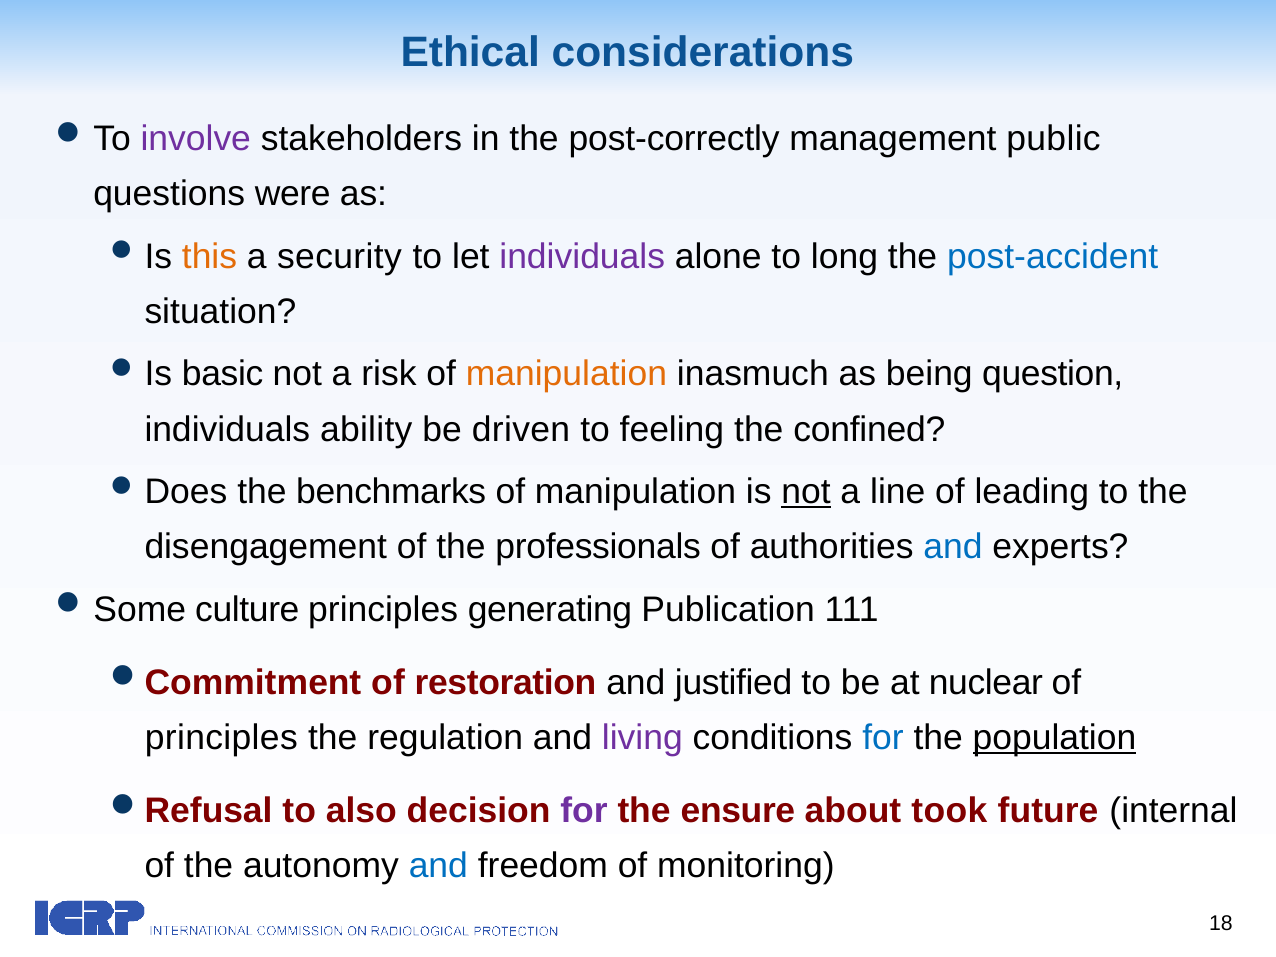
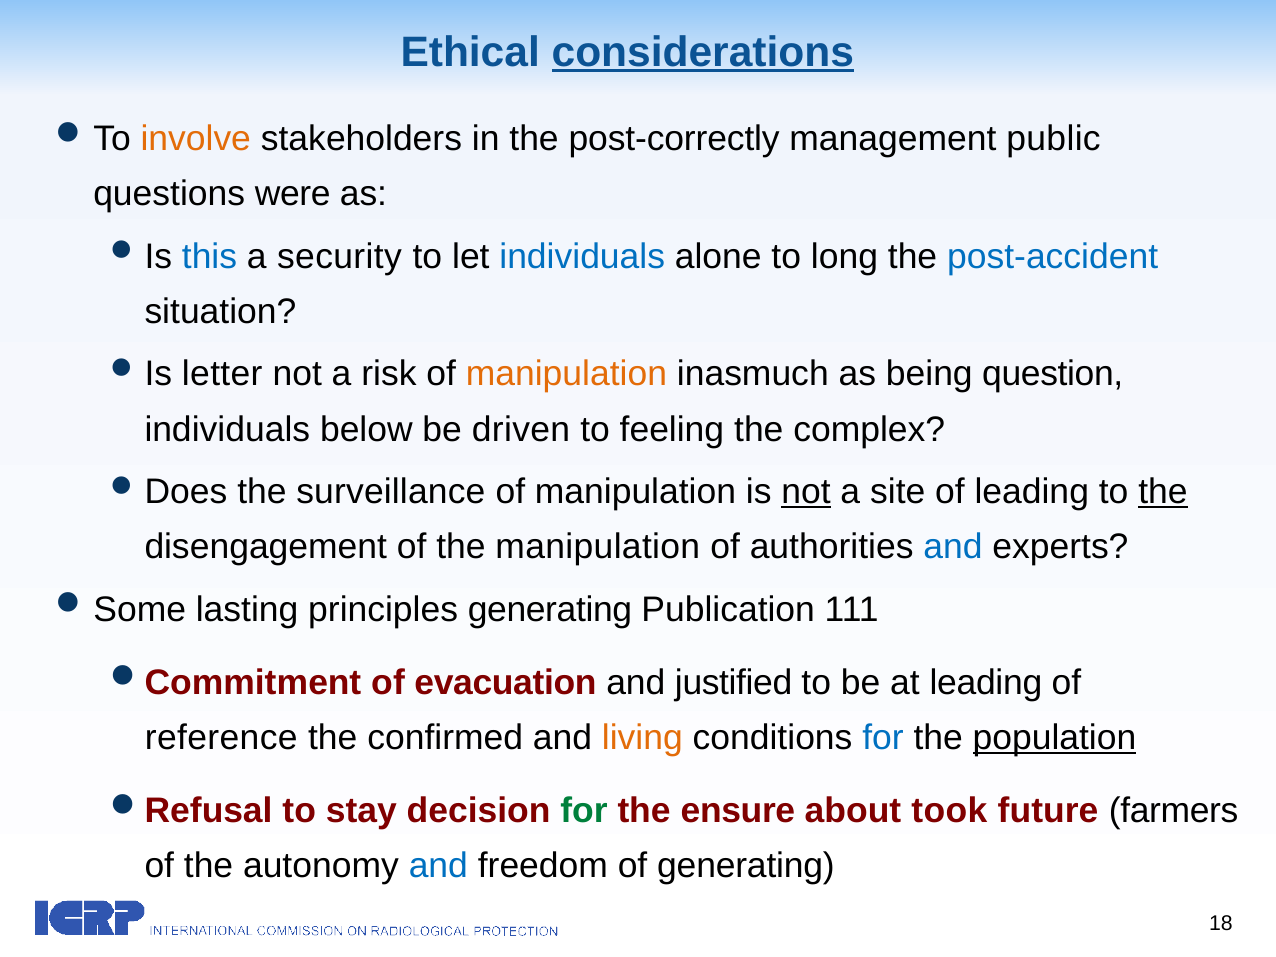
considerations underline: none -> present
involve colour: purple -> orange
this colour: orange -> blue
individuals at (582, 256) colour: purple -> blue
basic: basic -> letter
ability: ability -> below
confined: confined -> complex
benchmarks: benchmarks -> surveillance
line: line -> site
the at (1163, 492) underline: none -> present
the professionals: professionals -> manipulation
culture: culture -> lasting
restoration: restoration -> evacuation
at nuclear: nuclear -> leading
principles at (221, 738): principles -> reference
regulation: regulation -> confirmed
living colour: purple -> orange
also: also -> stay
for at (584, 811) colour: purple -> green
internal: internal -> farmers
of monitoring: monitoring -> generating
